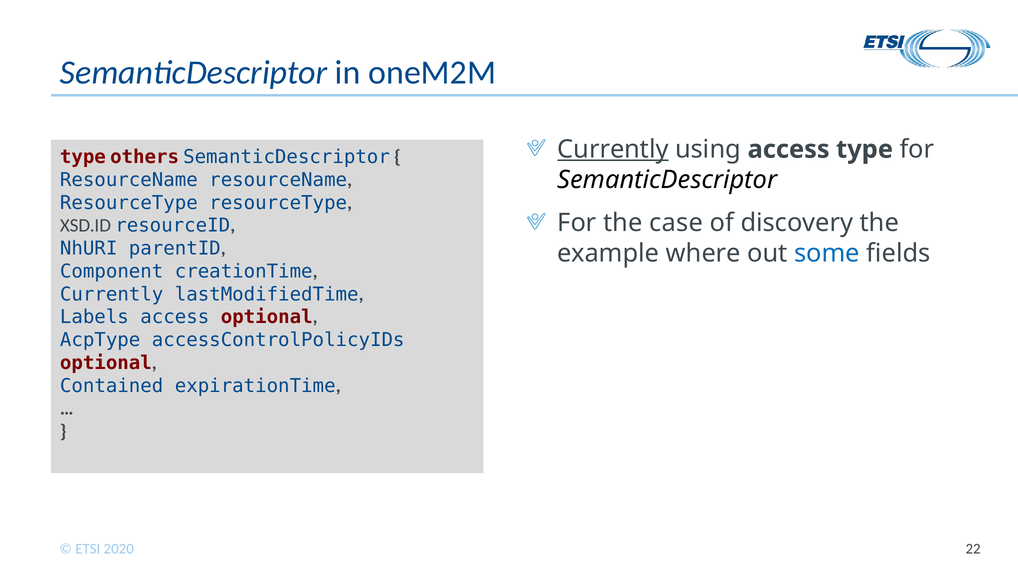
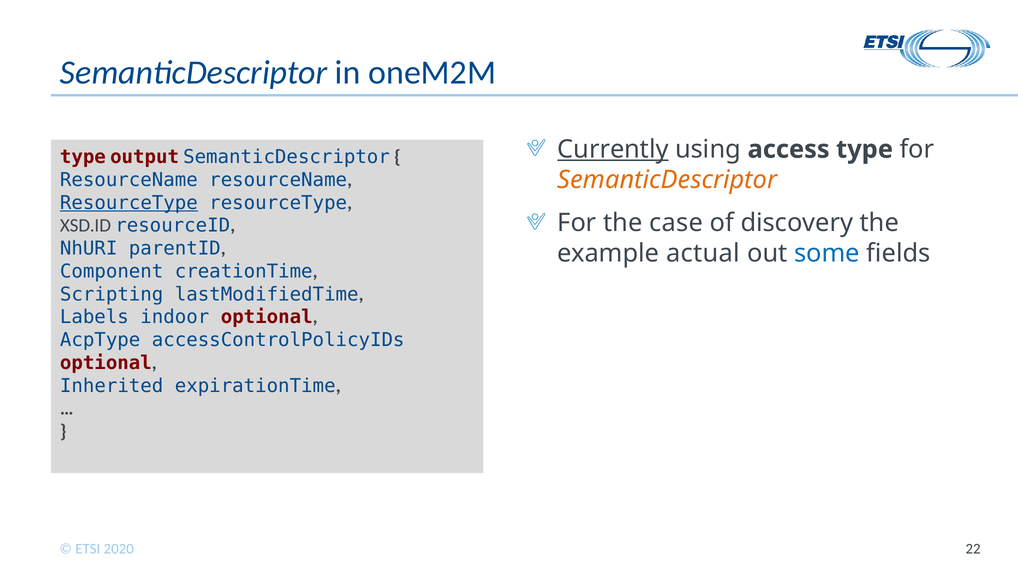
others: others -> output
SemanticDescriptor at (667, 180) colour: black -> orange
ResourceType at (129, 203) underline: none -> present
where: where -> actual
Currently at (112, 295): Currently -> Scripting
Labels access: access -> indoor
Contained: Contained -> Inherited
